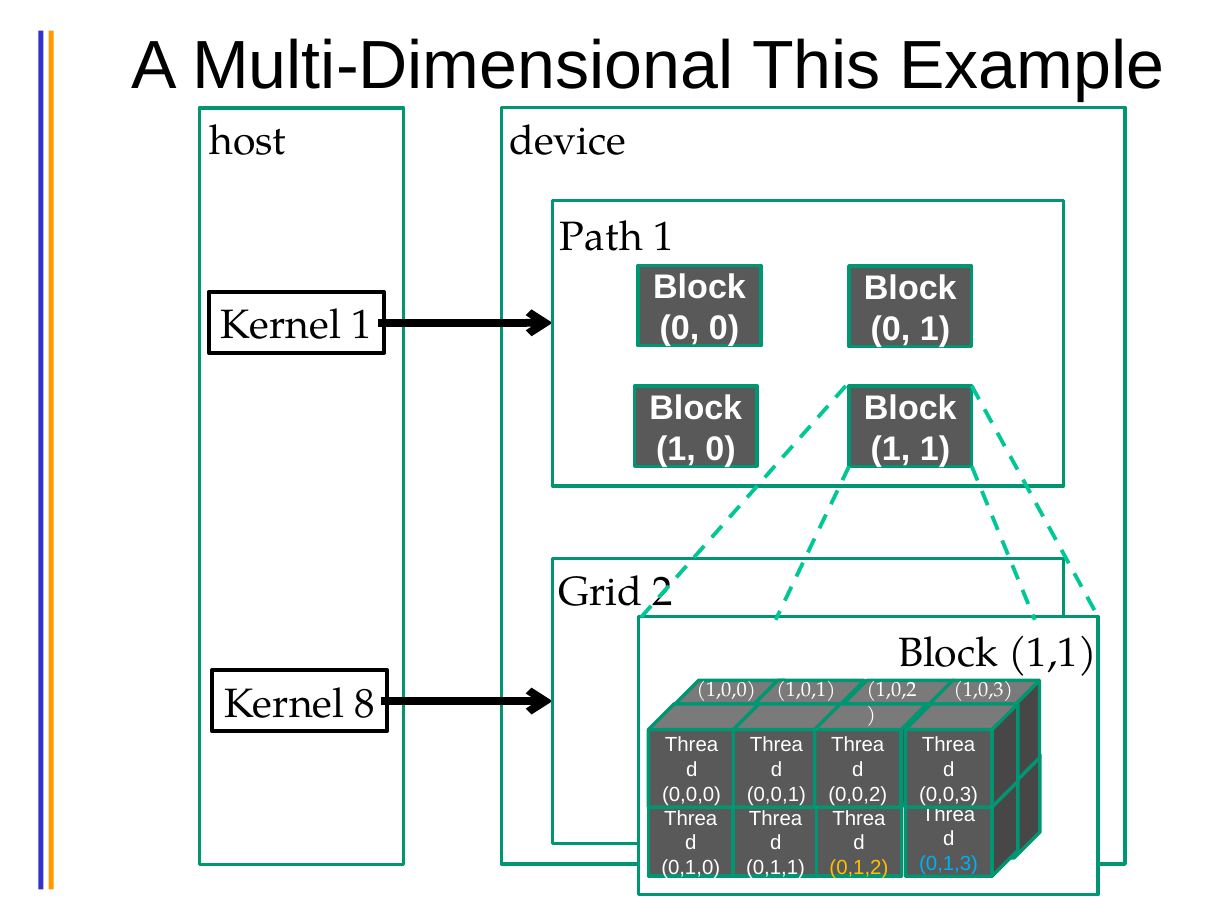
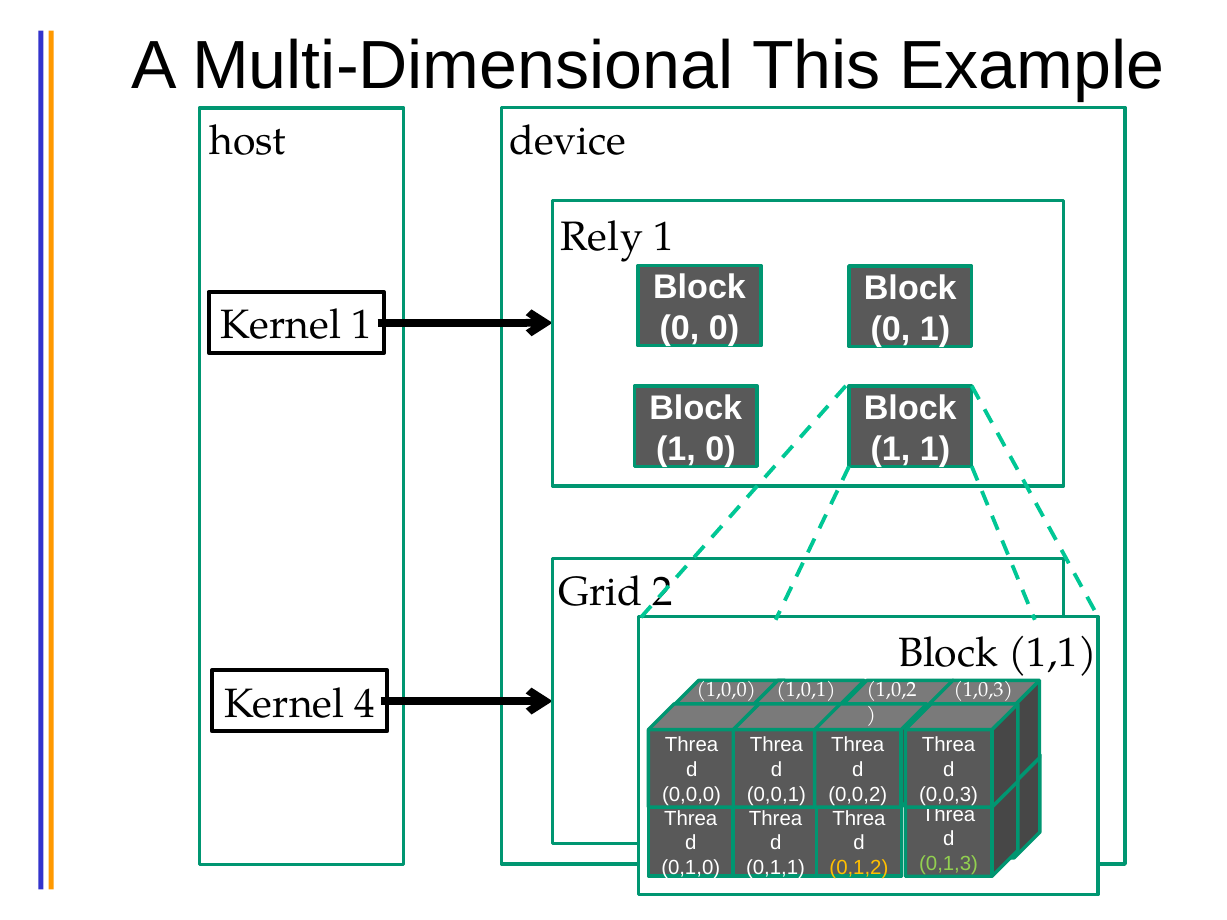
Path: Path -> Rely
8: 8 -> 4
0,1,3 colour: light blue -> light green
